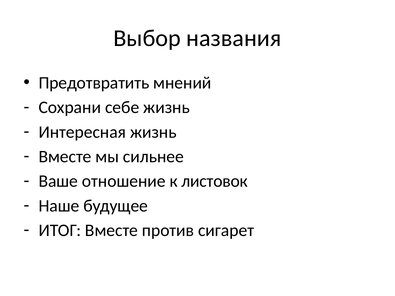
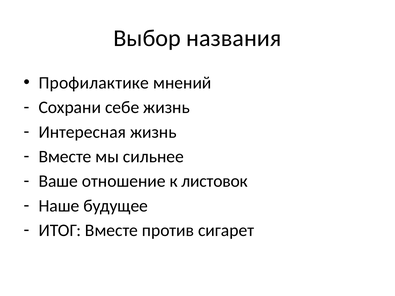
Предотвратить: Предотвратить -> Профилактике
